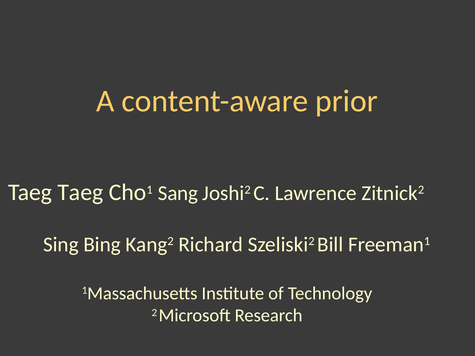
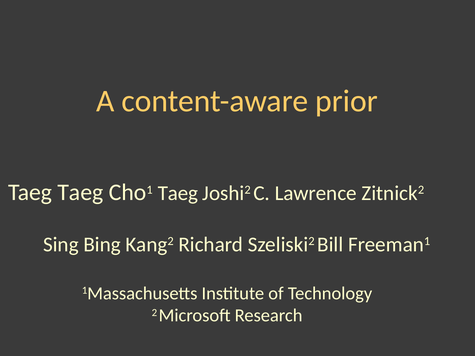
Sang at (178, 193): Sang -> Taeg
